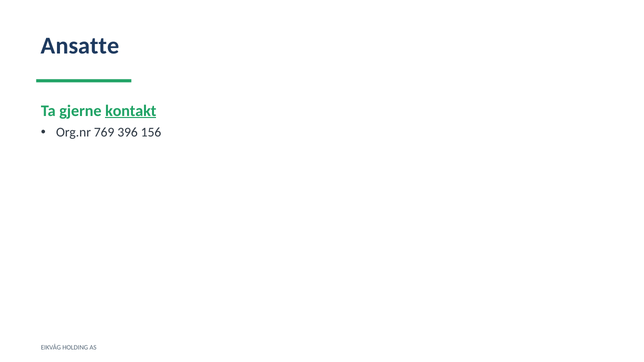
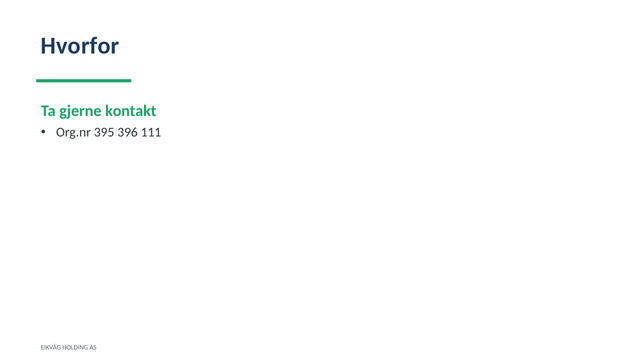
Ansatte: Ansatte -> Hvorfor
kontakt underline: present -> none
769: 769 -> 395
156: 156 -> 111
